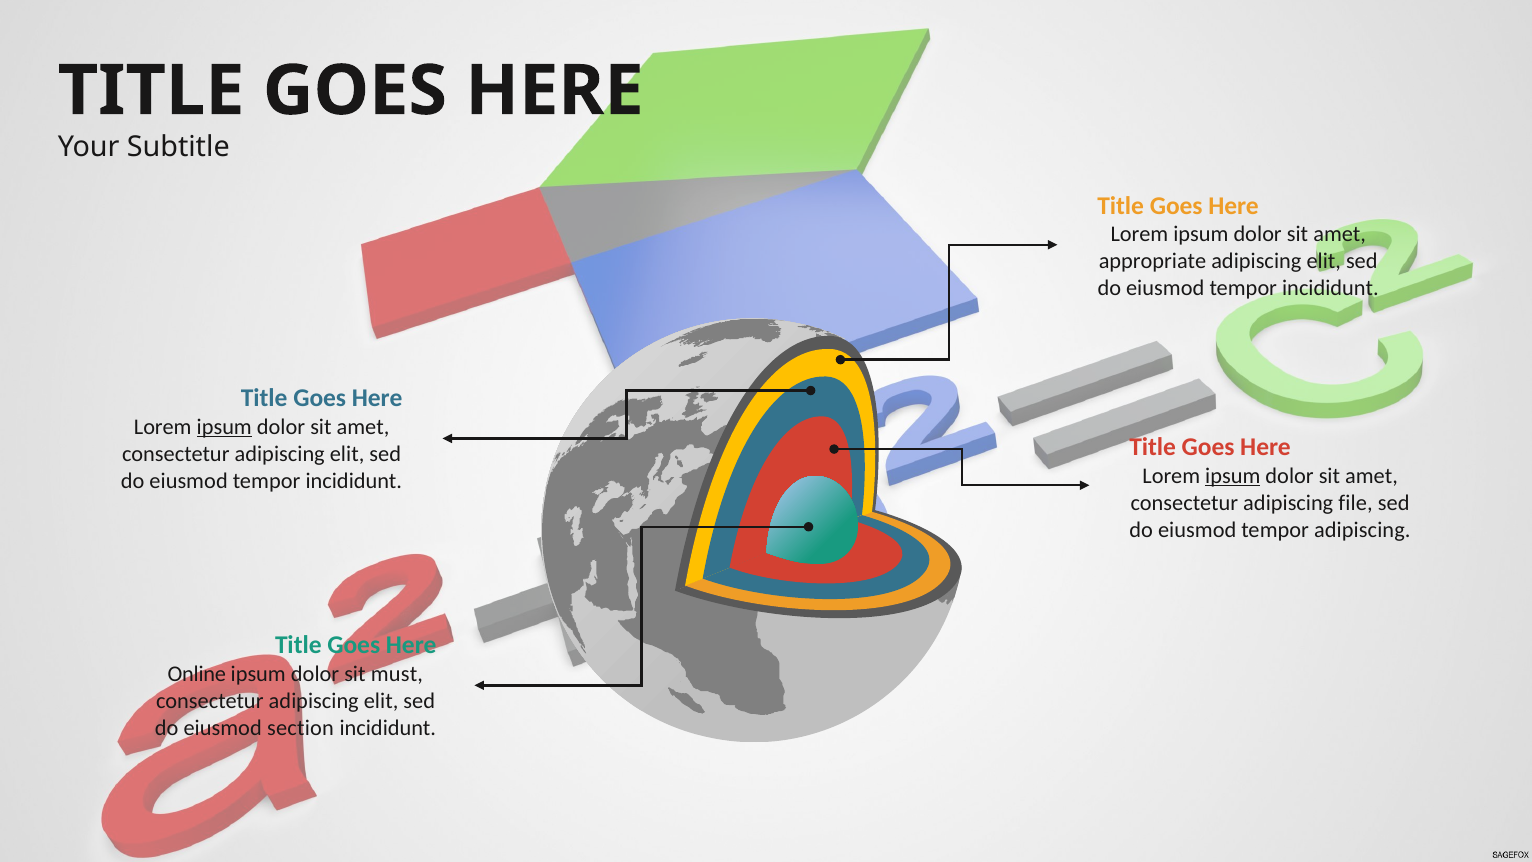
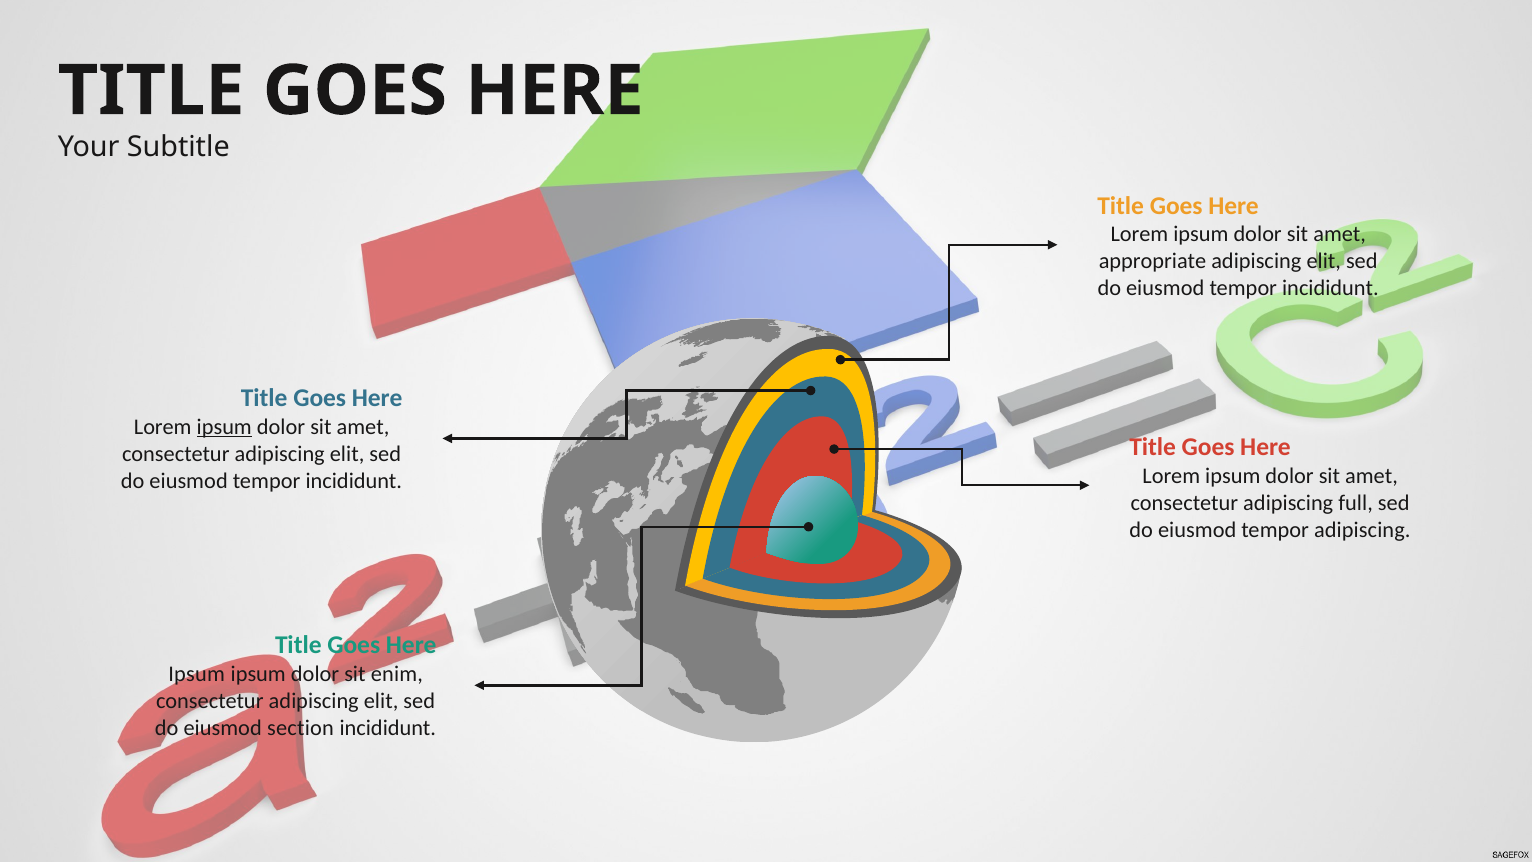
ipsum at (1233, 476) underline: present -> none
file: file -> full
Online at (197, 674): Online -> Ipsum
must: must -> enim
